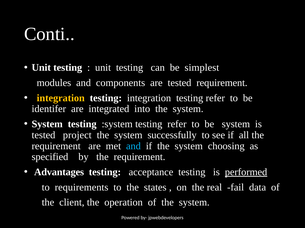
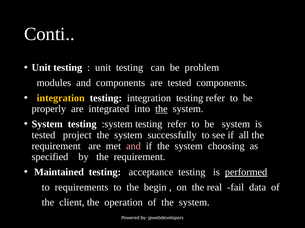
simplest: simplest -> problem
tested requirement: requirement -> components
identifer: identifer -> properly
the at (161, 109) underline: none -> present
and at (133, 146) colour: light blue -> pink
Advantages: Advantages -> Maintained
states: states -> begin
